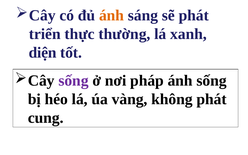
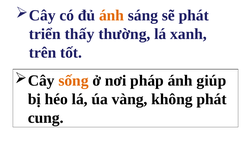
thực: thực -> thấy
diện: diện -> trên
sống at (73, 81) colour: purple -> orange
ánh sống: sống -> giúp
